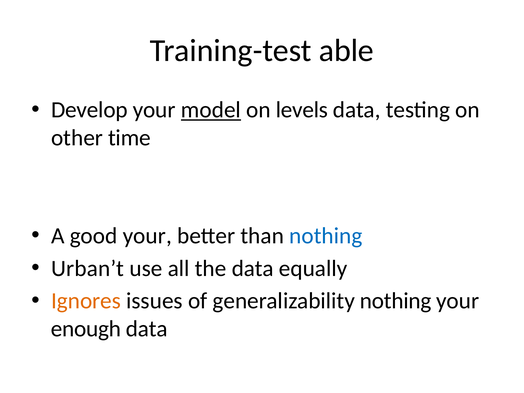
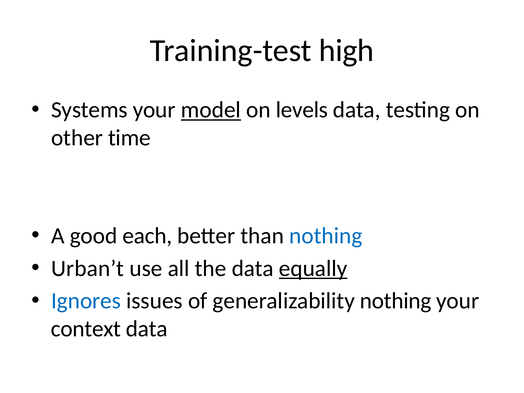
able: able -> high
Develop: Develop -> Systems
good your: your -> each
equally underline: none -> present
Ignores colour: orange -> blue
enough: enough -> context
